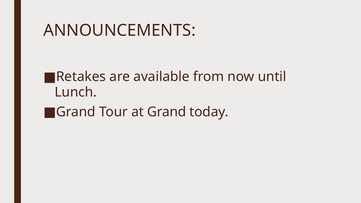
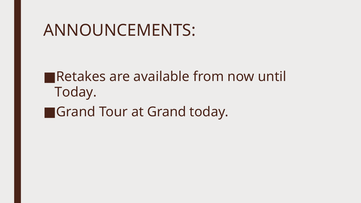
Lunch at (76, 92): Lunch -> Today
